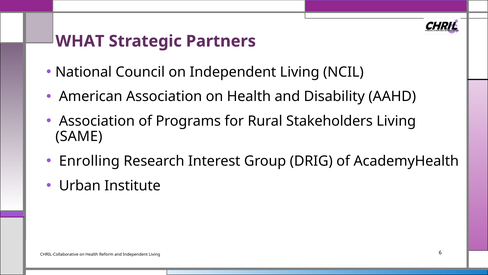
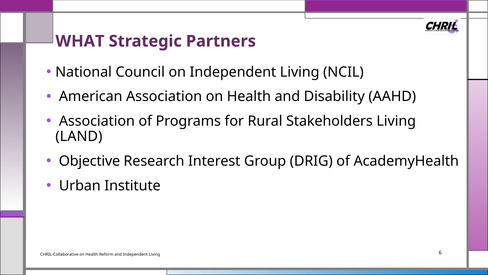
SAME: SAME -> LAND
Enrolling: Enrolling -> Objective
